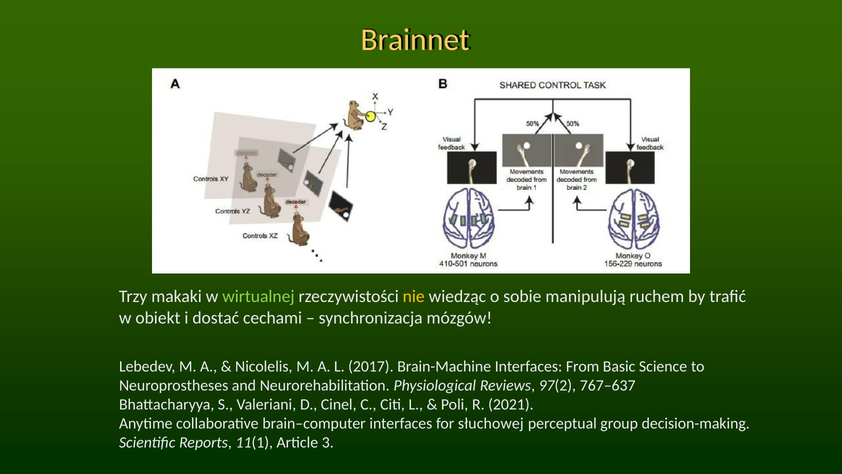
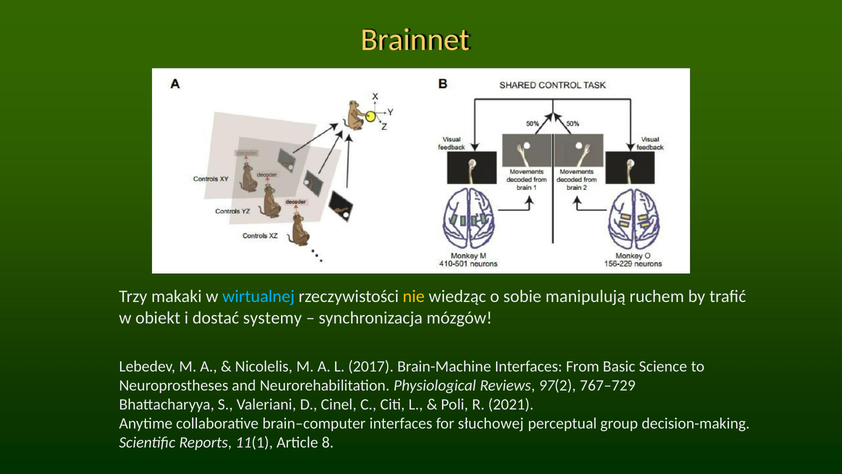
wirtualnej colour: light green -> light blue
cechami: cechami -> systemy
767–637: 767–637 -> 767–729
3: 3 -> 8
